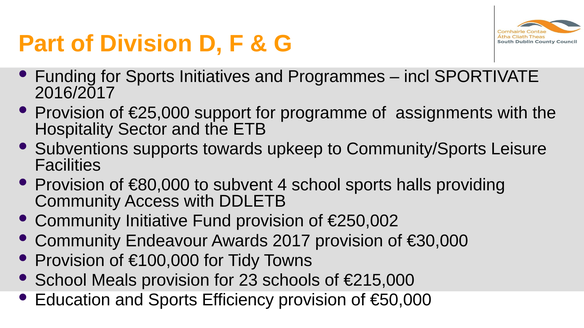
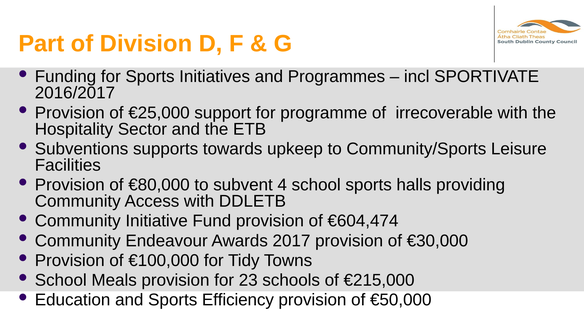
assignments: assignments -> irrecoverable
€250,002: €250,002 -> €604,474
